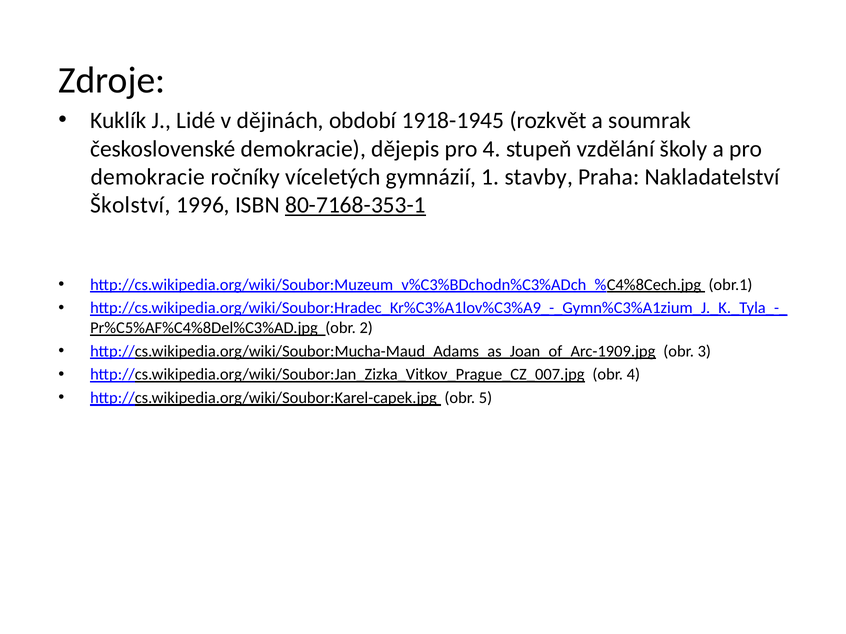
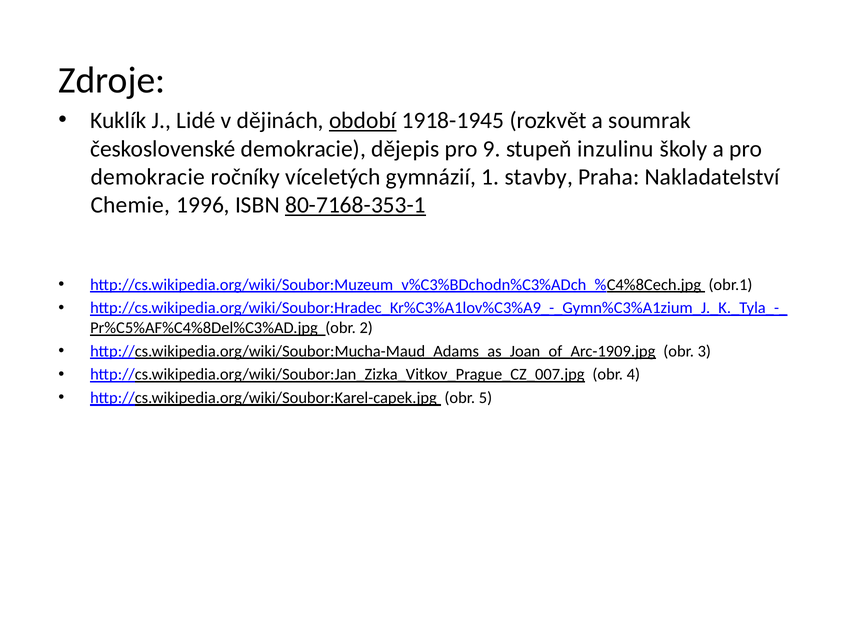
období underline: none -> present
pro 4: 4 -> 9
vzdělání: vzdělání -> inzulinu
Školství: Školství -> Chemie
